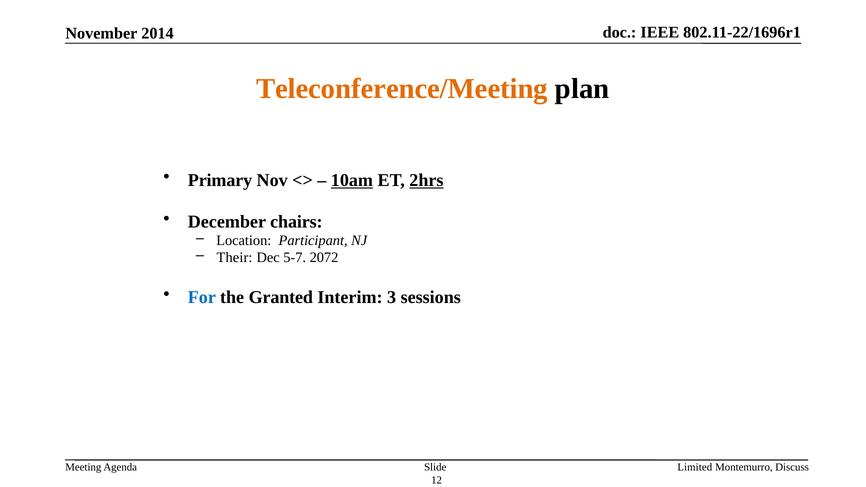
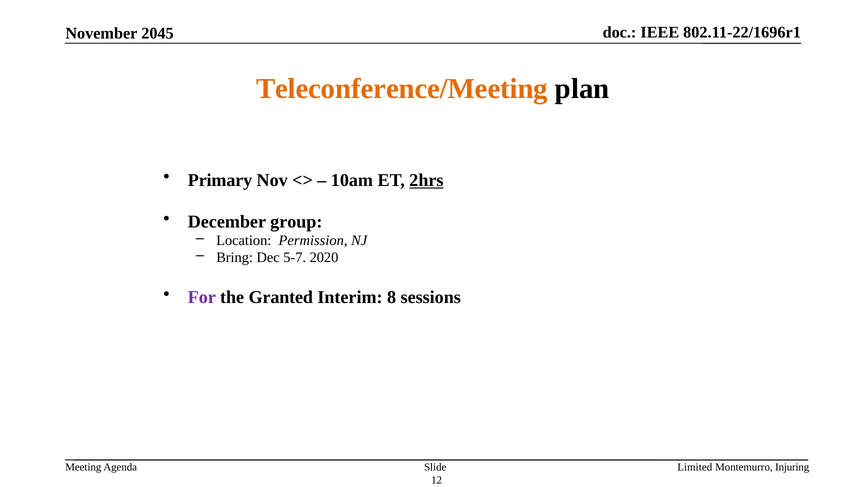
2014: 2014 -> 2045
10am underline: present -> none
chairs: chairs -> group
Participant: Participant -> Permission
Their: Their -> Bring
2072: 2072 -> 2020
For colour: blue -> purple
3: 3 -> 8
Discuss: Discuss -> Injuring
